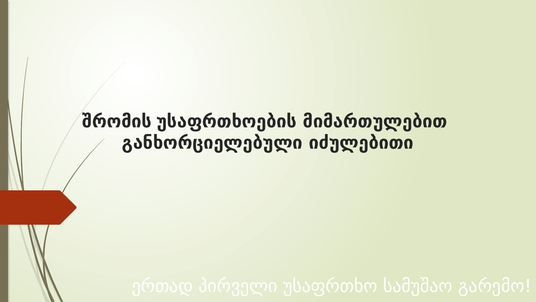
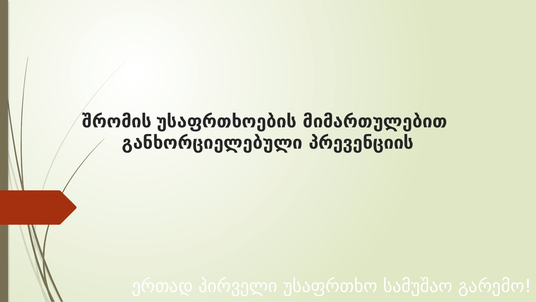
იძულებითი: იძულებითი -> პრევენციის
